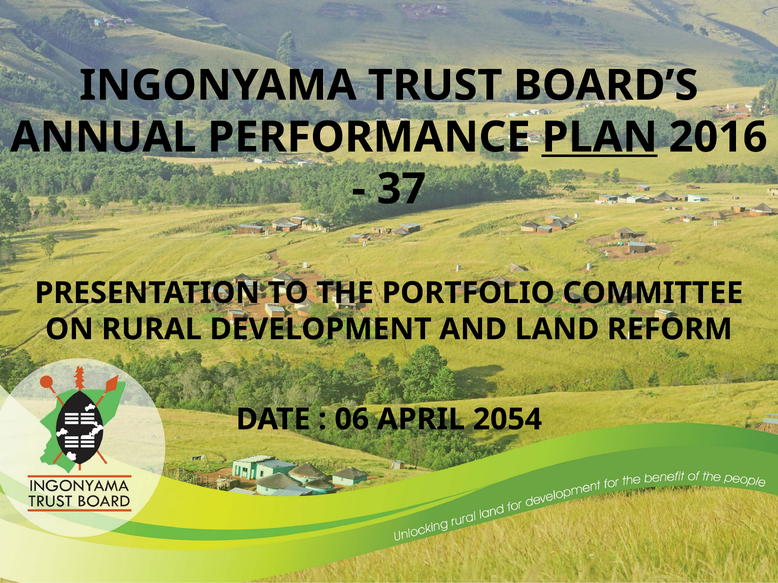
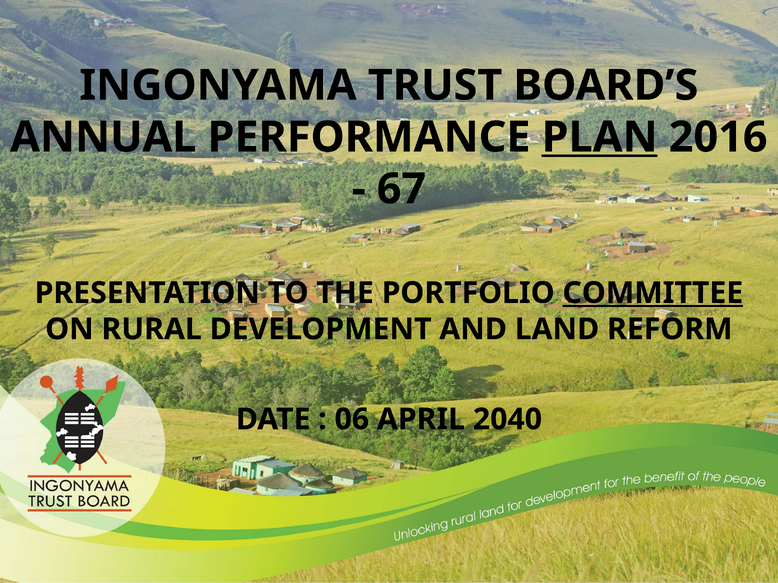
37: 37 -> 67
COMMITTEE underline: none -> present
2054: 2054 -> 2040
